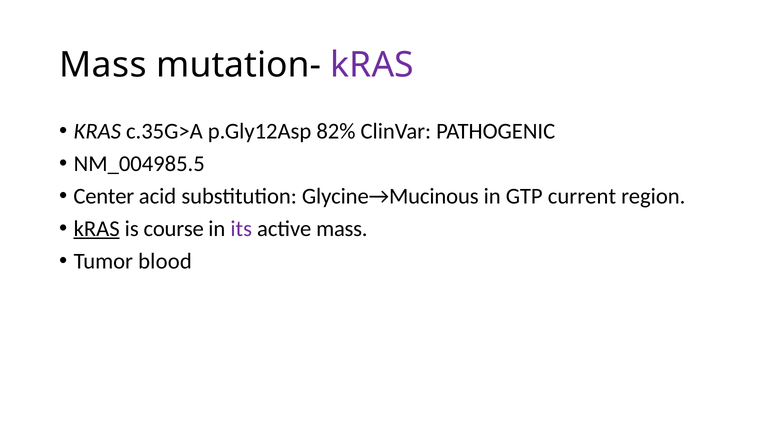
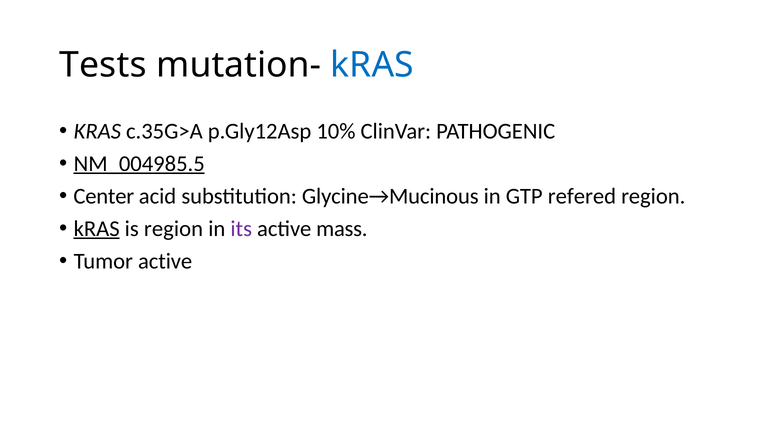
Mass at (103, 65): Mass -> Tests
kRAS at (372, 65) colour: purple -> blue
82%: 82% -> 10%
NM_004985.5 underline: none -> present
current: current -> refered
is course: course -> region
Tumor blood: blood -> active
